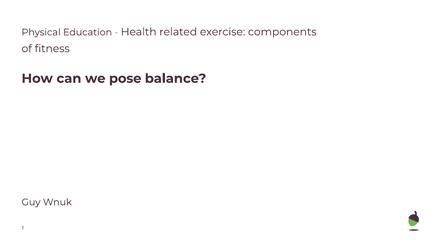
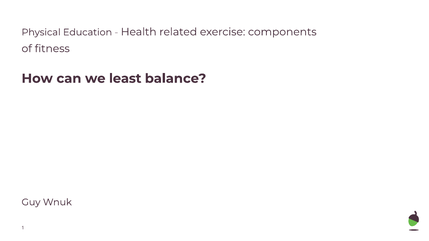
pose: pose -> least
